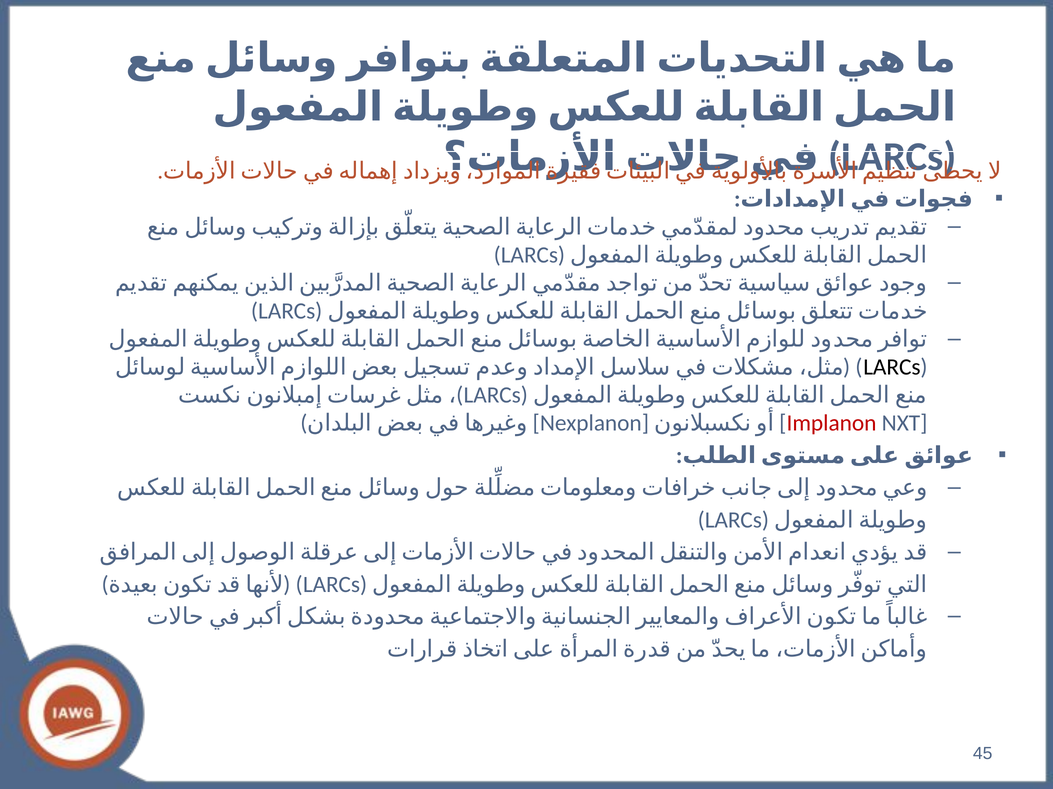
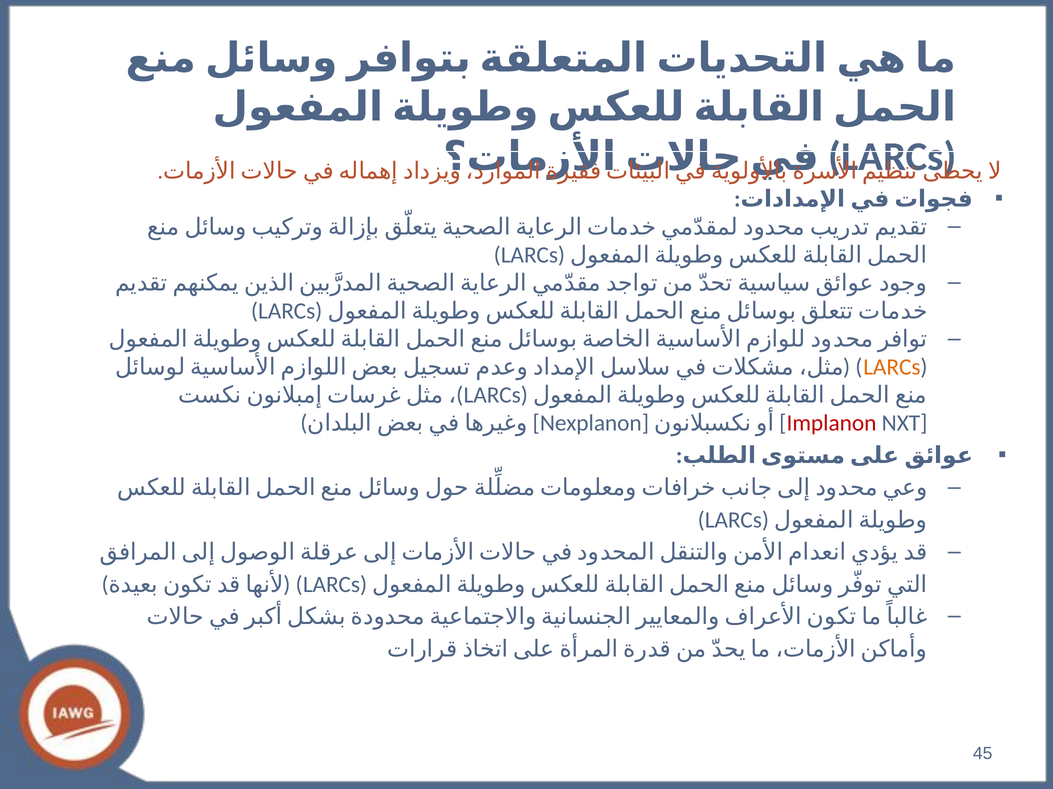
LARCs at (892, 368) colour: black -> orange
